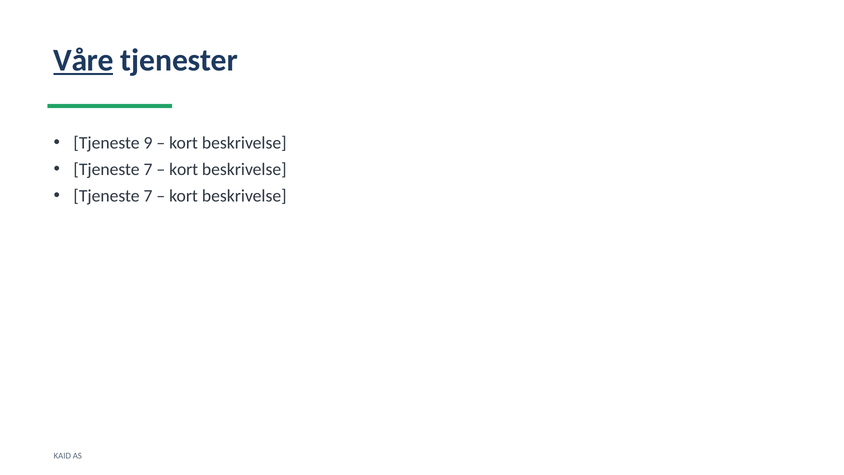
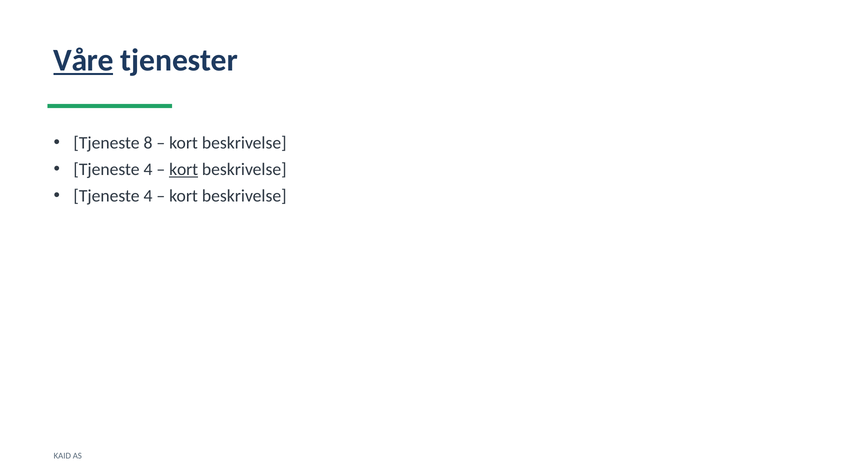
9: 9 -> 8
7 at (148, 169): 7 -> 4
kort at (184, 169) underline: none -> present
7 at (148, 196): 7 -> 4
